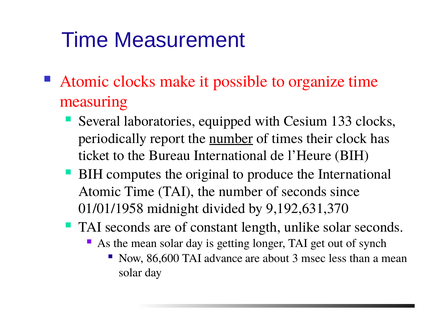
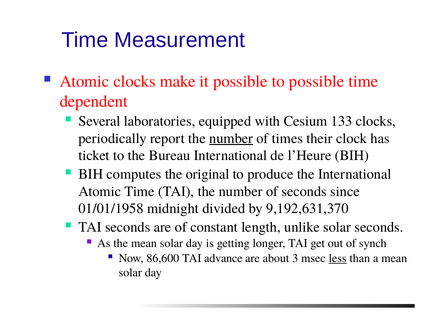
to organize: organize -> possible
measuring: measuring -> dependent
less underline: none -> present
